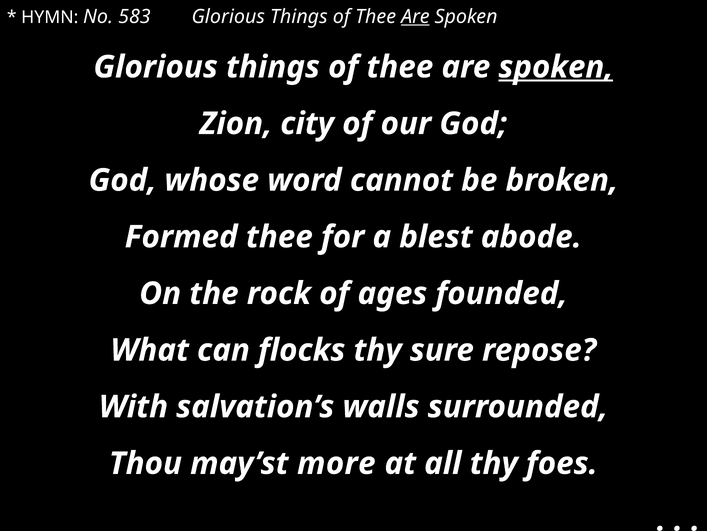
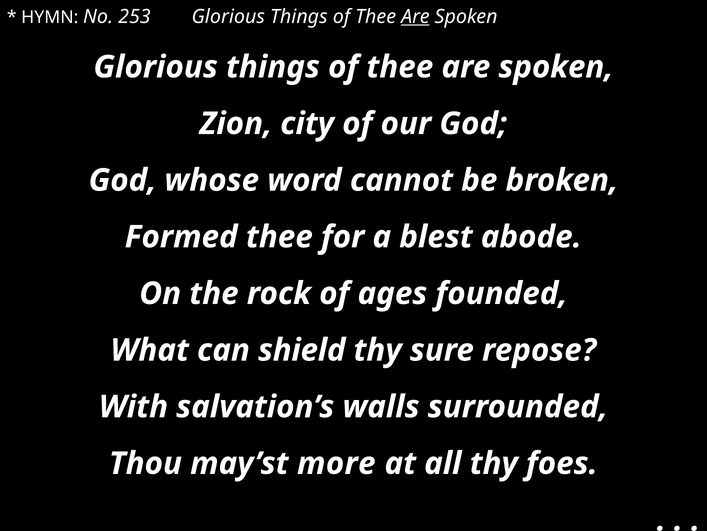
583: 583 -> 253
spoken at (556, 67) underline: present -> none
flocks: flocks -> shield
